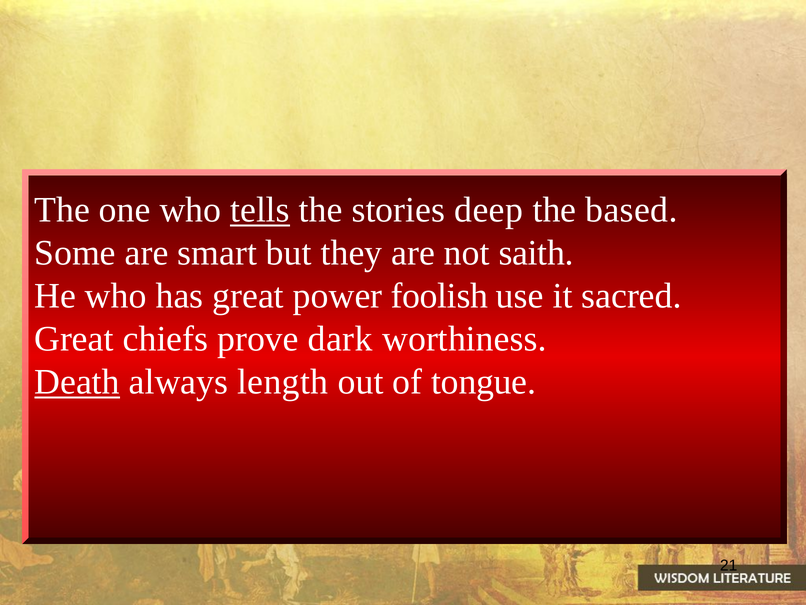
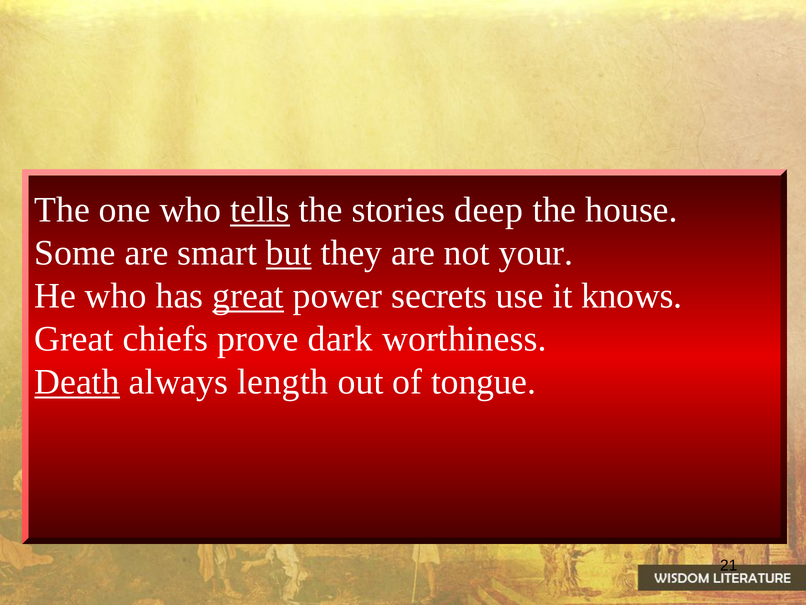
based: based -> house
but underline: none -> present
saith: saith -> your
great at (248, 296) underline: none -> present
foolish: foolish -> secrets
sacred: sacred -> knows
